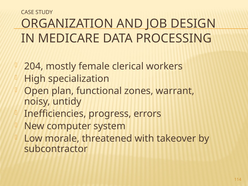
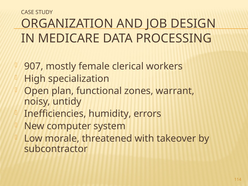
204: 204 -> 907
progress: progress -> humidity
